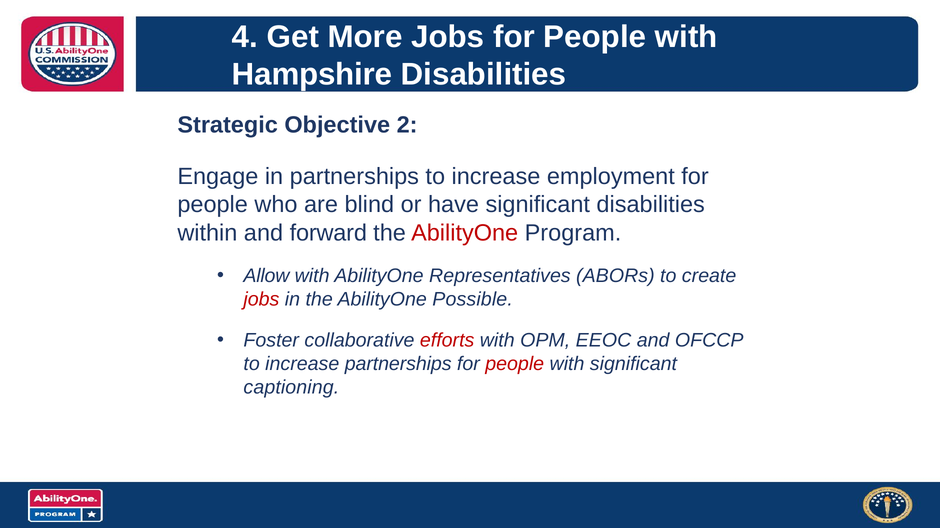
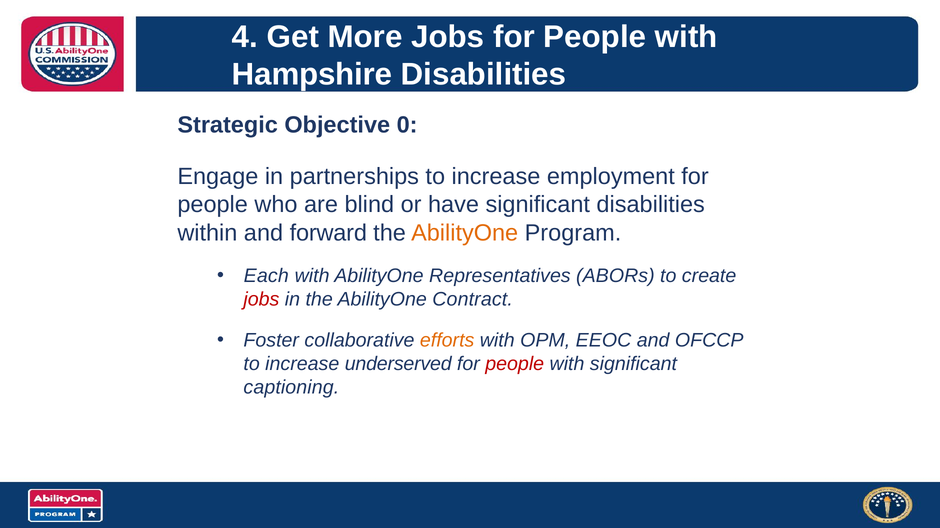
2: 2 -> 0
AbilityOne at (465, 233) colour: red -> orange
Allow: Allow -> Each
Possible: Possible -> Contract
efforts colour: red -> orange
increase partnerships: partnerships -> underserved
